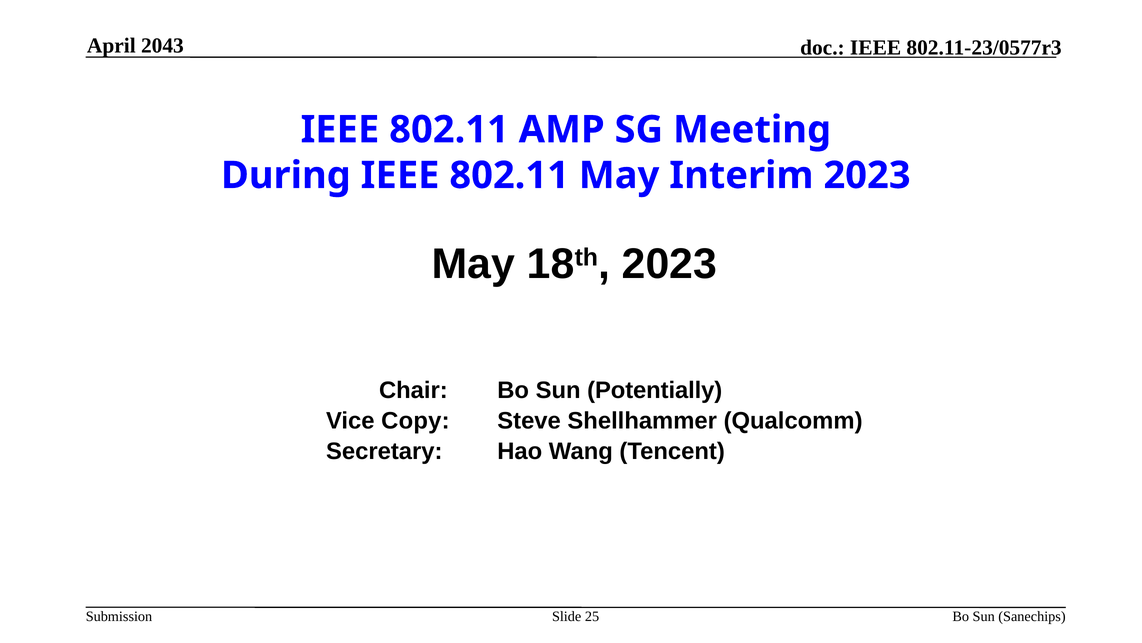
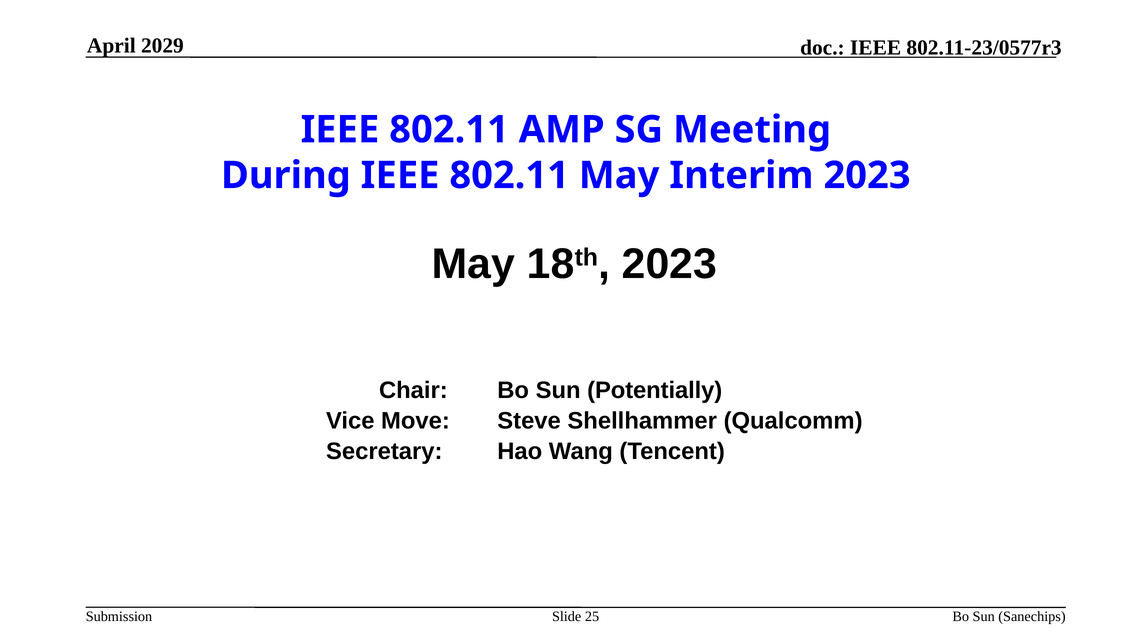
2043: 2043 -> 2029
Copy: Copy -> Move
